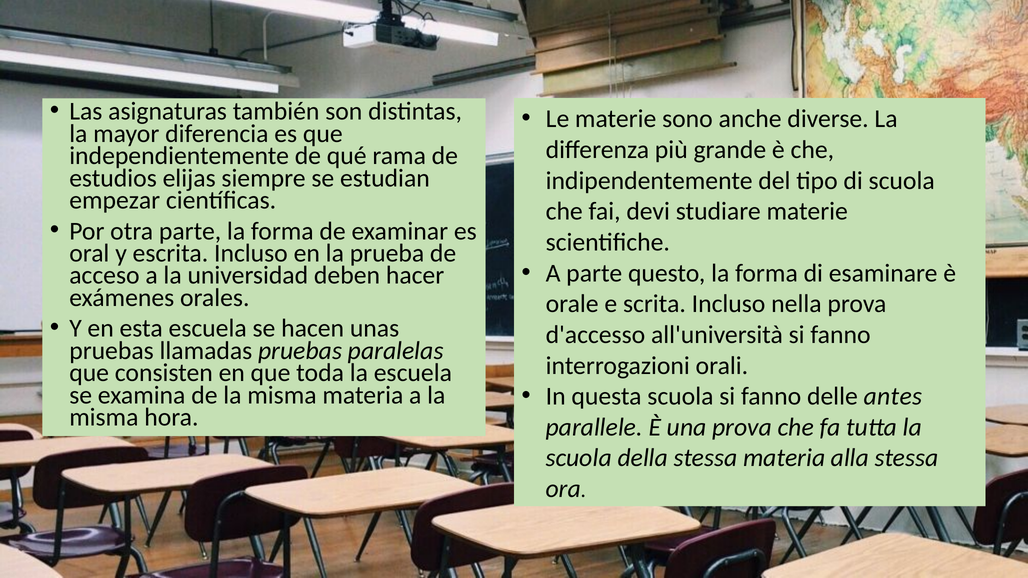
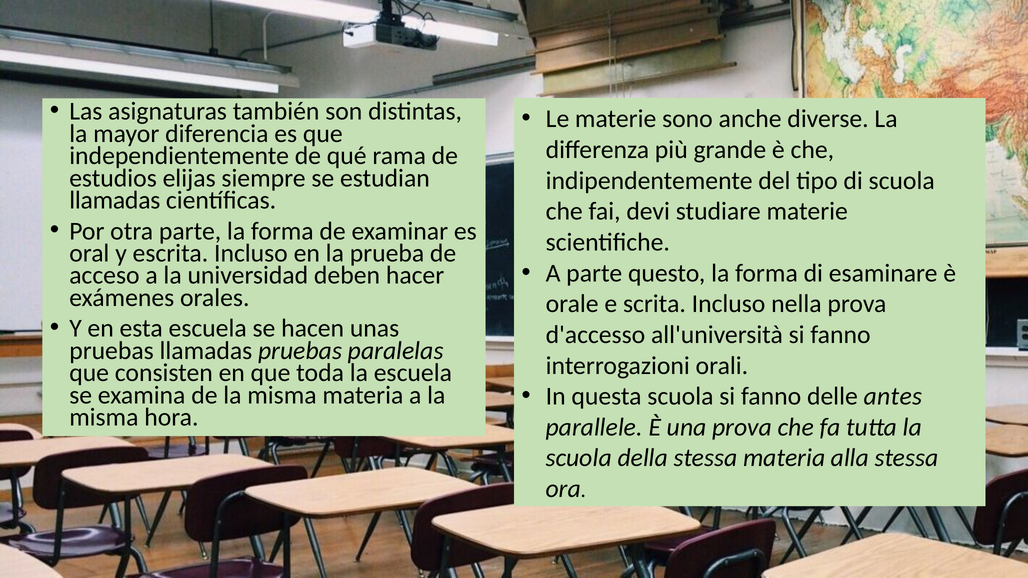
empezar at (115, 200): empezar -> llamadas
